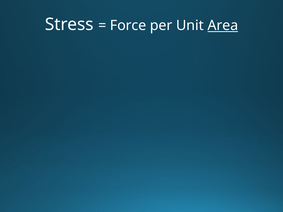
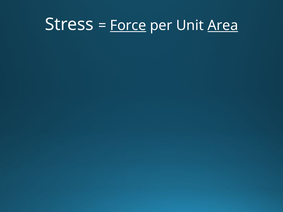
Force underline: none -> present
